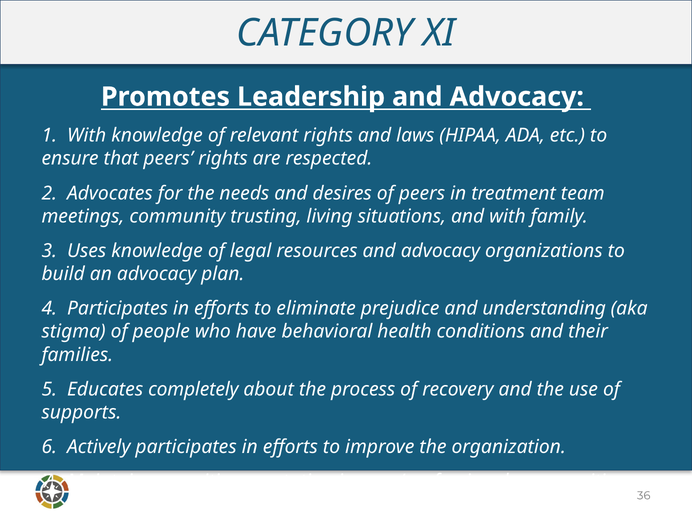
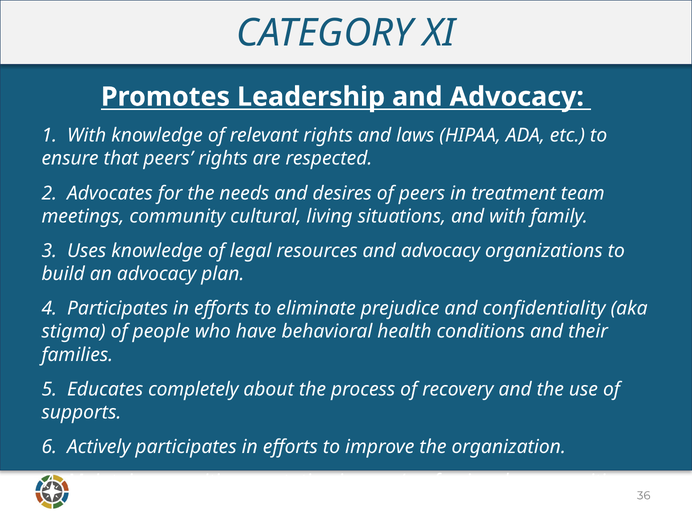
trusting: trusting -> cultural
understanding: understanding -> confidentiality
